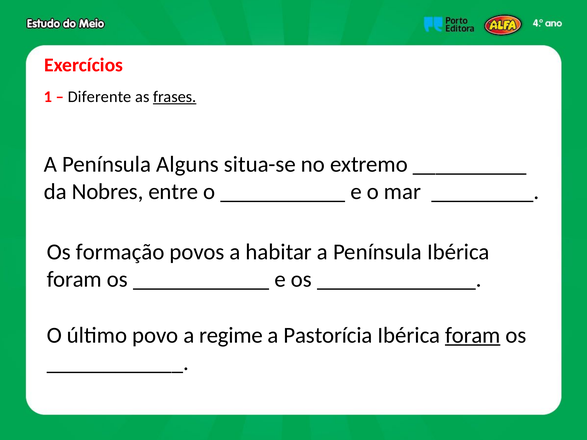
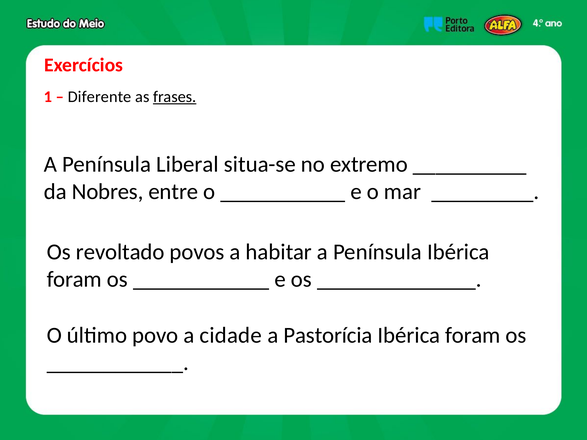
Alguns: Alguns -> Liberal
formação: formação -> revoltado
regime: regime -> cidade
foram at (473, 335) underline: present -> none
